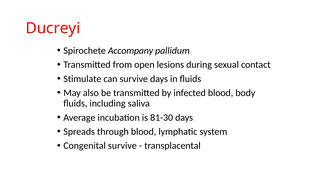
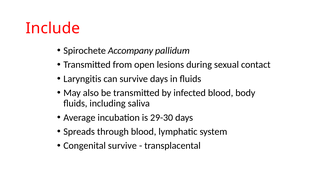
Ducreyi: Ducreyi -> Include
Stimulate: Stimulate -> Laryngitis
81-30: 81-30 -> 29-30
